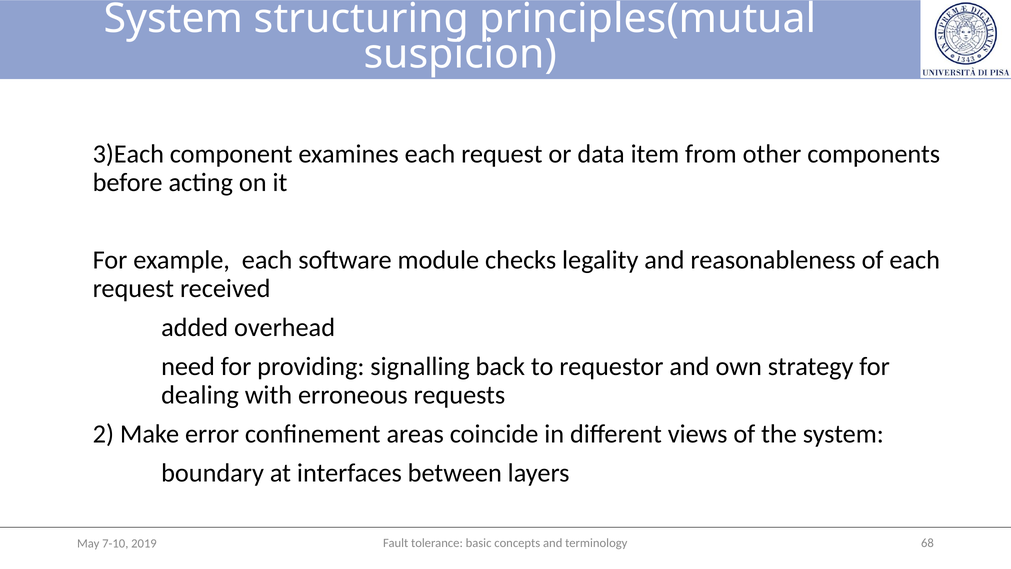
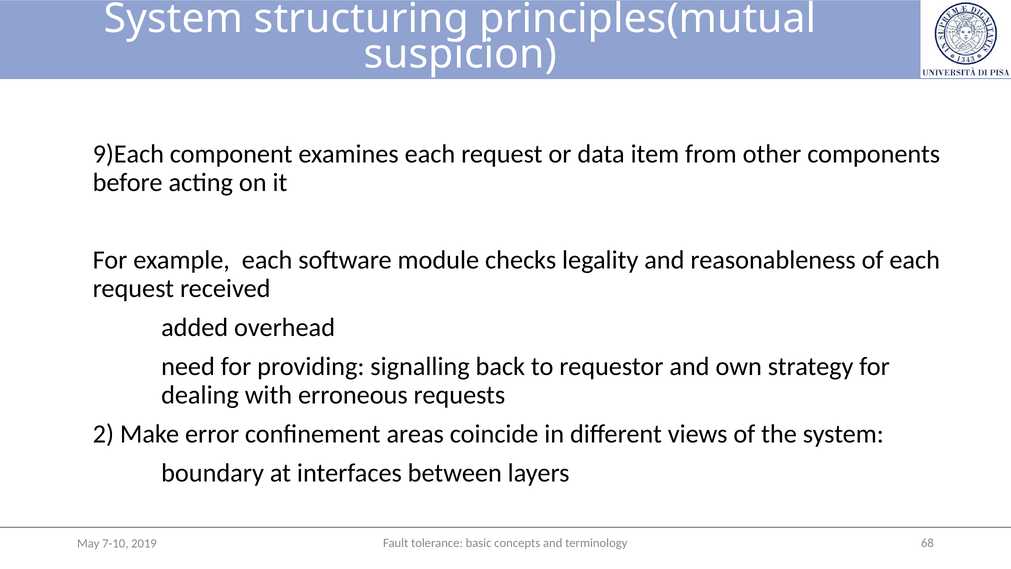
3)Each: 3)Each -> 9)Each
